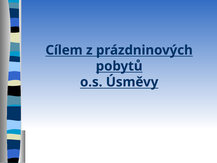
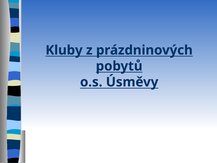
Cílem: Cílem -> Kluby
